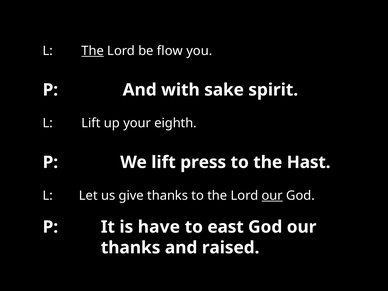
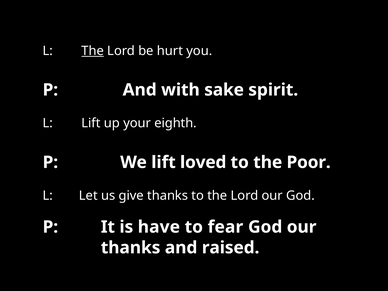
flow: flow -> hurt
press: press -> loved
Hast: Hast -> Poor
our at (272, 196) underline: present -> none
east: east -> fear
